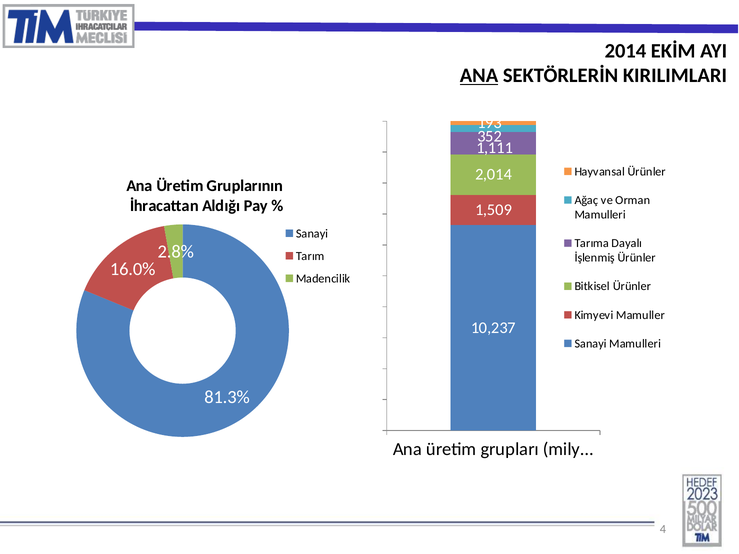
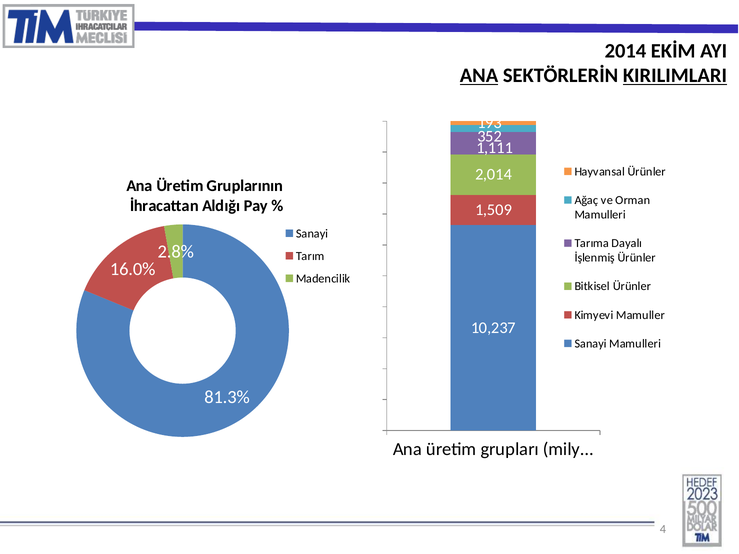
KIRILIMLARI underline: none -> present
